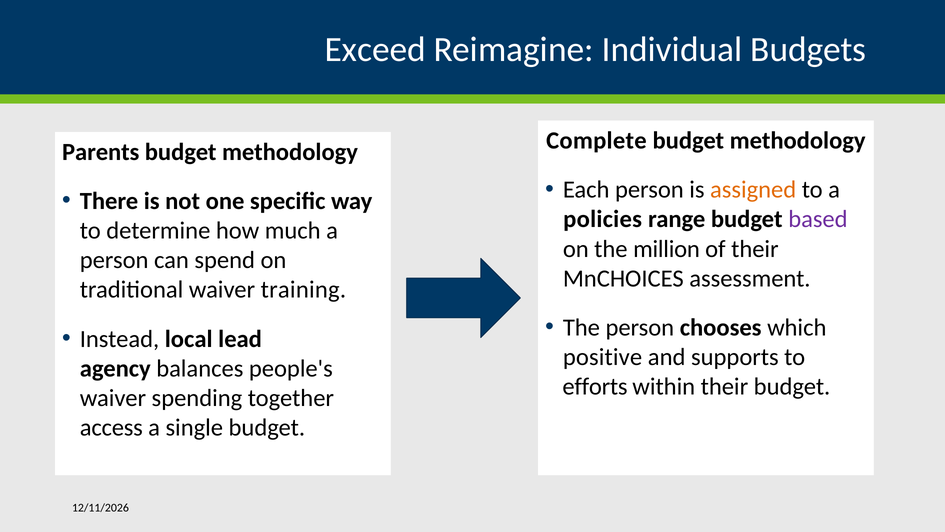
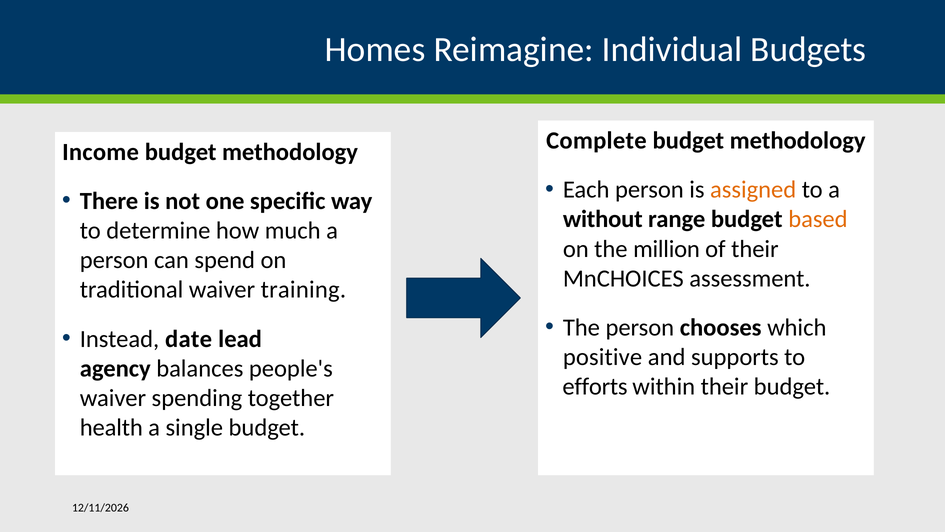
Exceed: Exceed -> Homes
Parents: Parents -> Income
policies: policies -> without
based colour: purple -> orange
local: local -> date
access: access -> health
